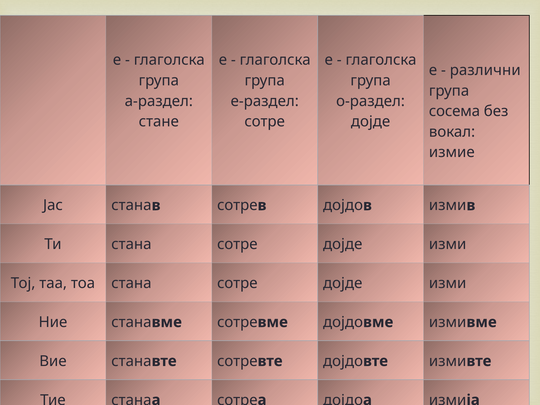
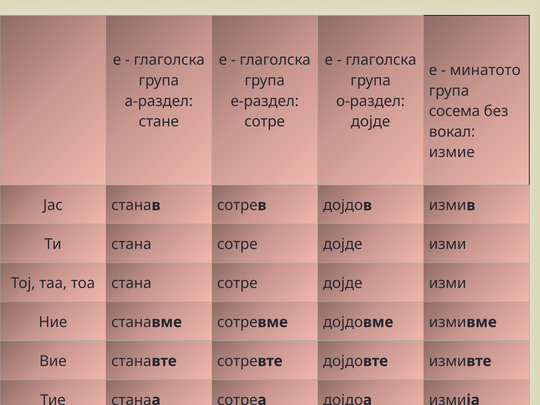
различни: различни -> минатото
